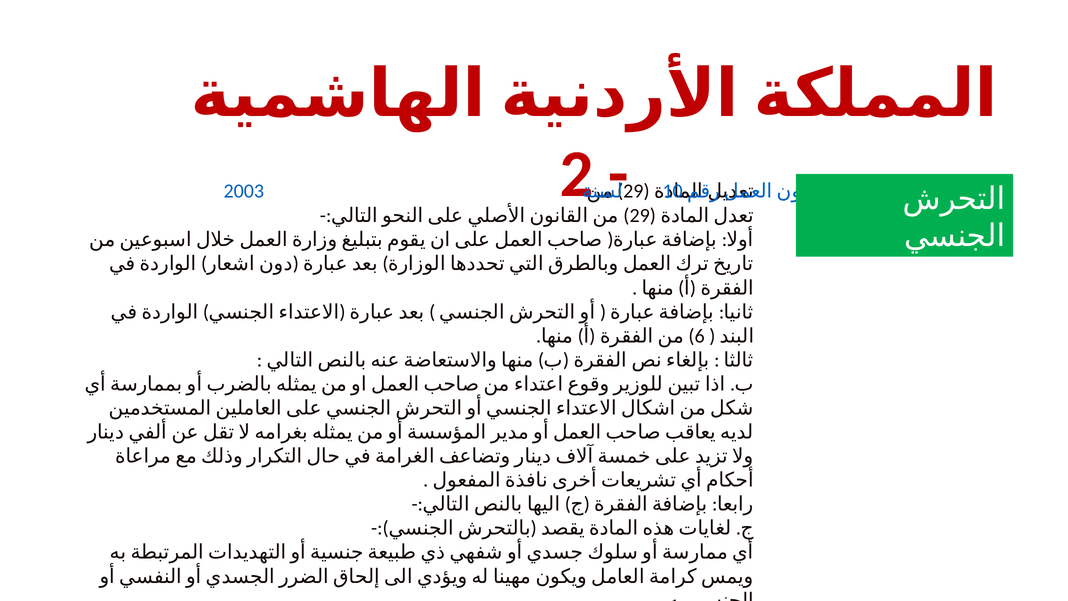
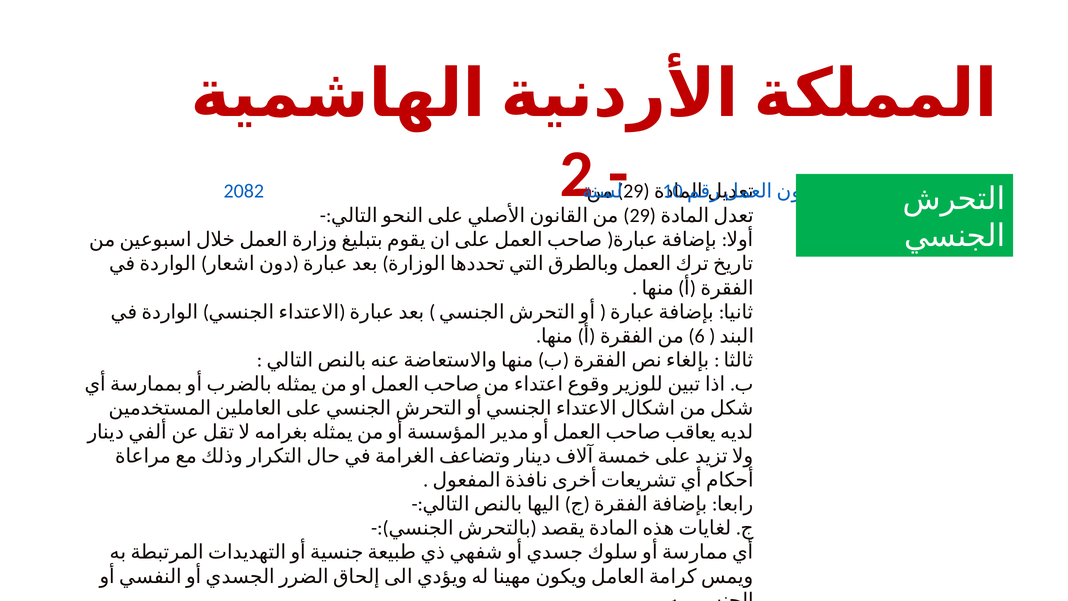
2003: 2003 -> 2082
